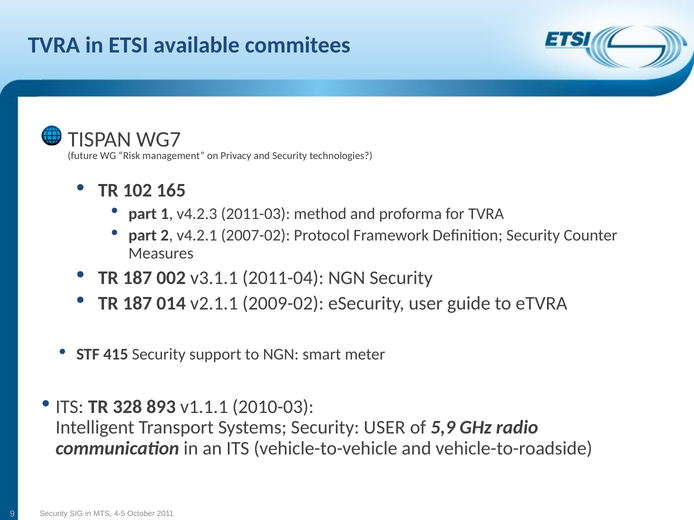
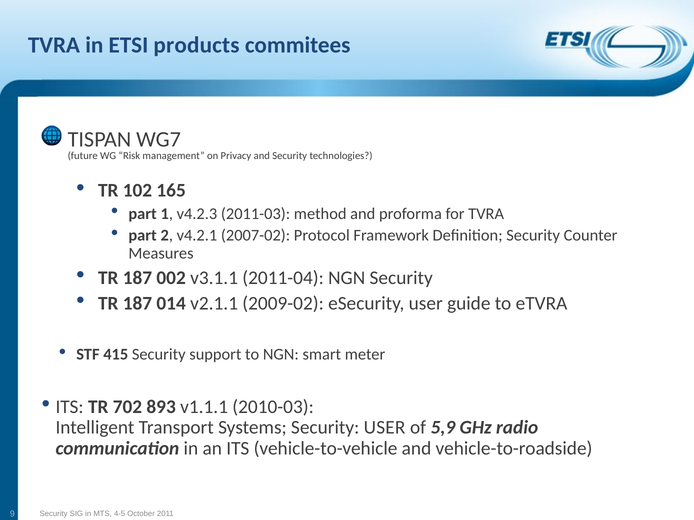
available: available -> products
328: 328 -> 702
